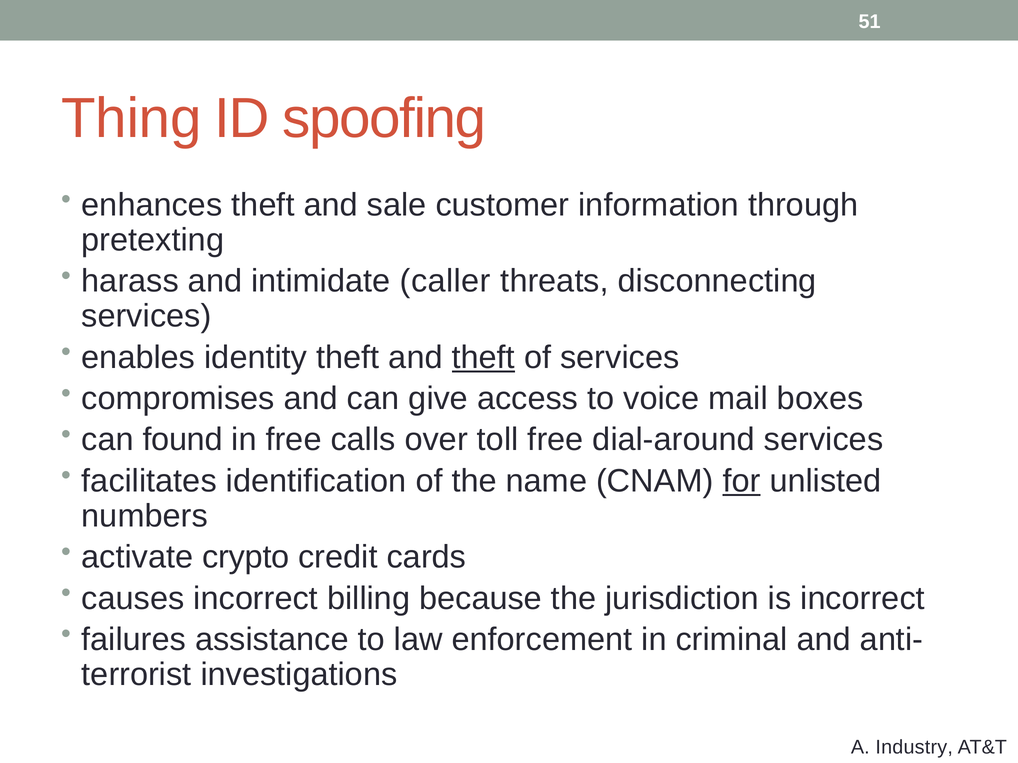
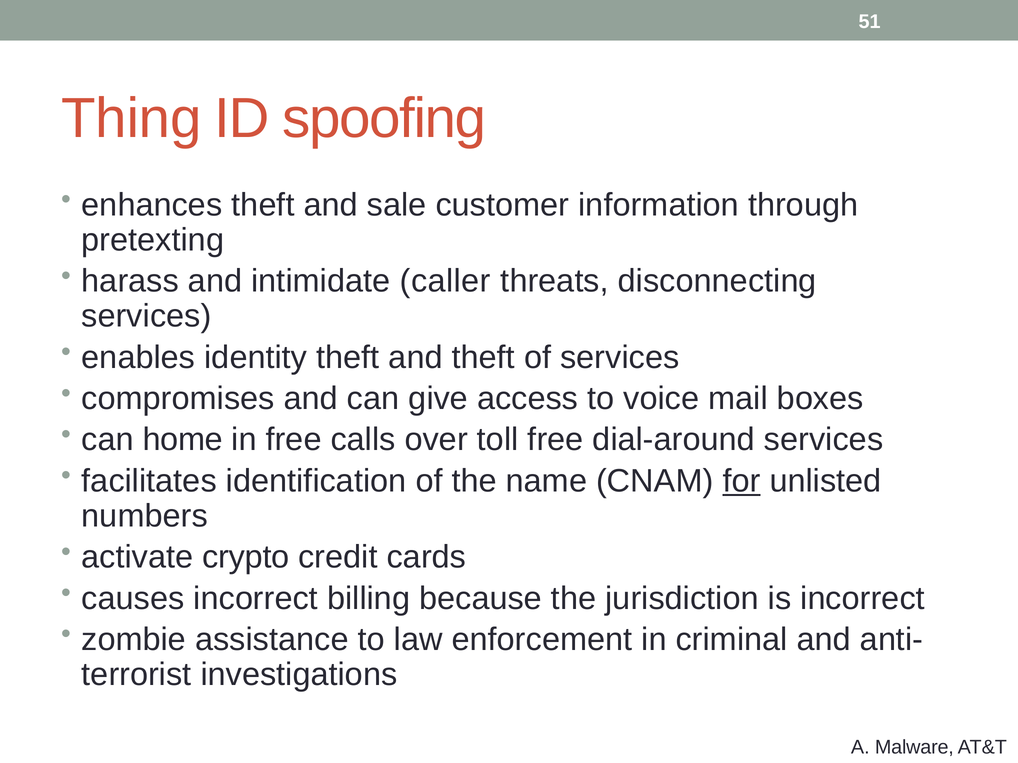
theft at (483, 358) underline: present -> none
found: found -> home
failures: failures -> zombie
Industry: Industry -> Malware
